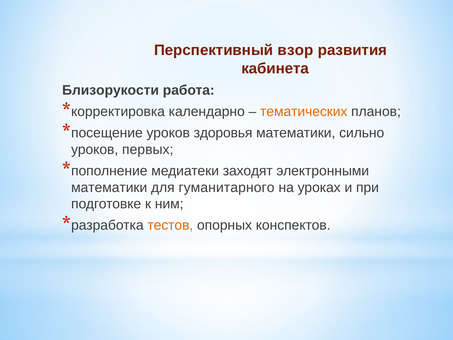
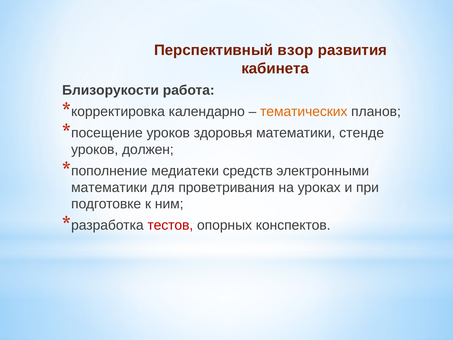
сильно: сильно -> стенде
первых: первых -> должен
заходят: заходят -> средств
гуманитарного: гуманитарного -> проветривания
тестов colour: orange -> red
